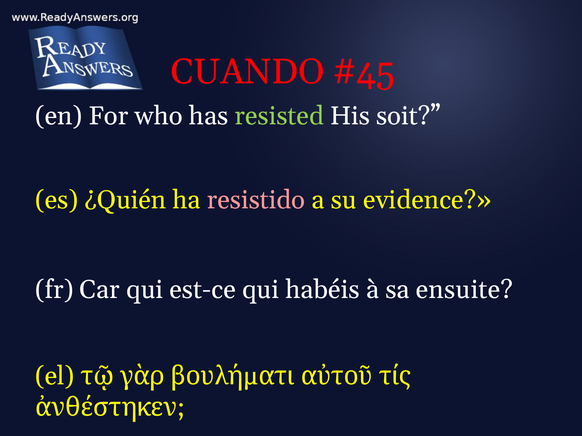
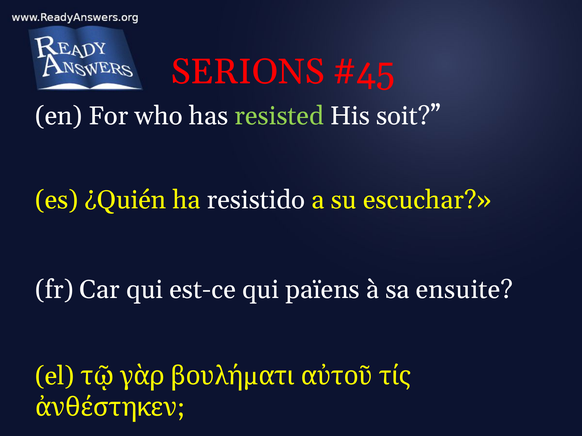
CUANDO: CUANDO -> SERIONS
resistido colour: pink -> white
evidence: evidence -> escuchar
habéis: habéis -> païens
